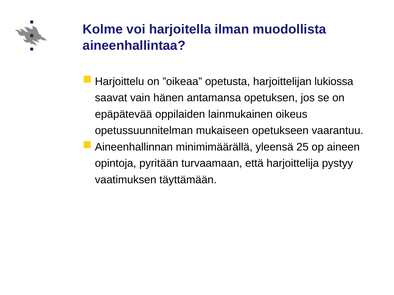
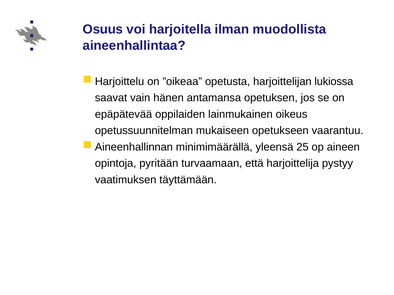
Kolme: Kolme -> Osuus
